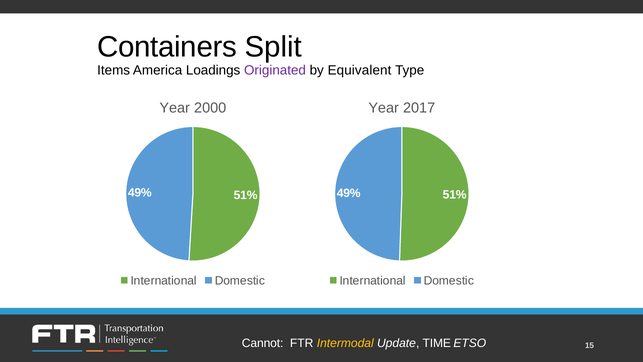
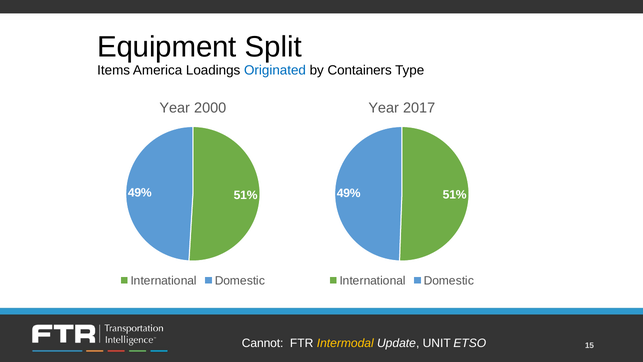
Containers: Containers -> Equipment
Originated colour: purple -> blue
Equivalent: Equivalent -> Containers
TIME: TIME -> UNIT
